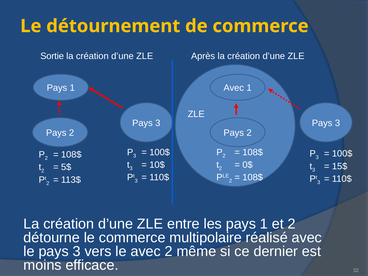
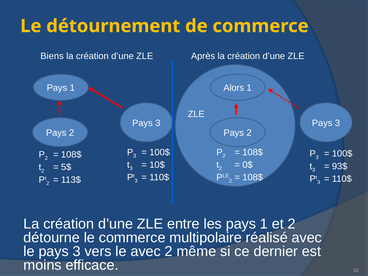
Sortie: Sortie -> Biens
Avec at (234, 88): Avec -> Alors
15$: 15$ -> 93$
